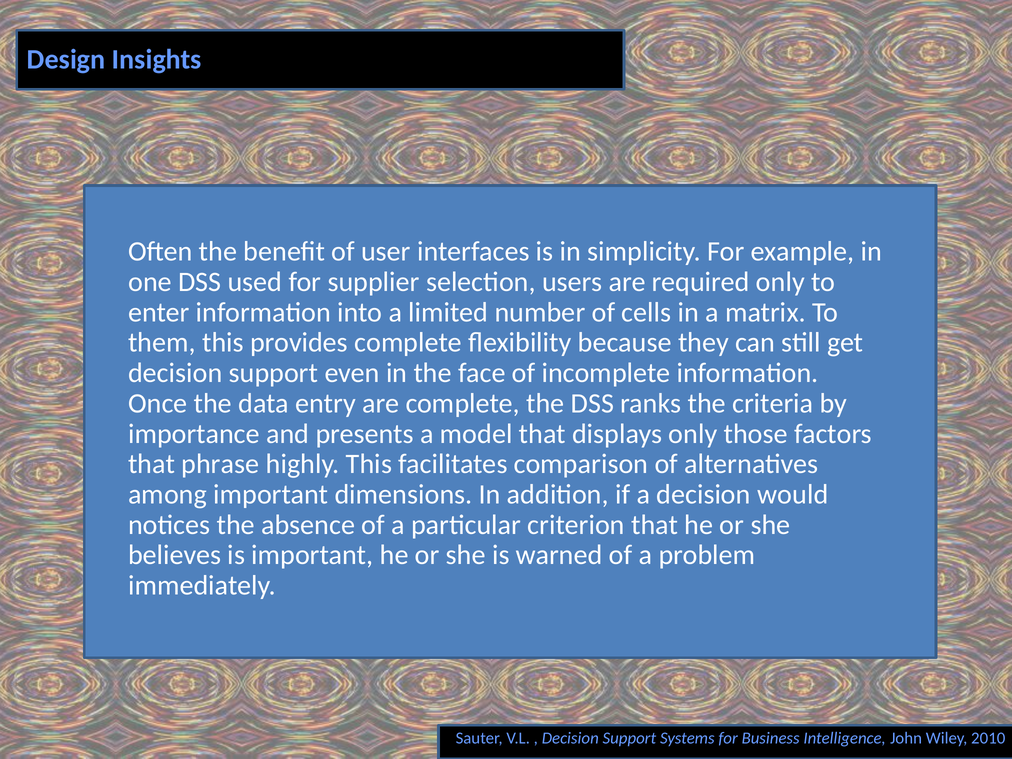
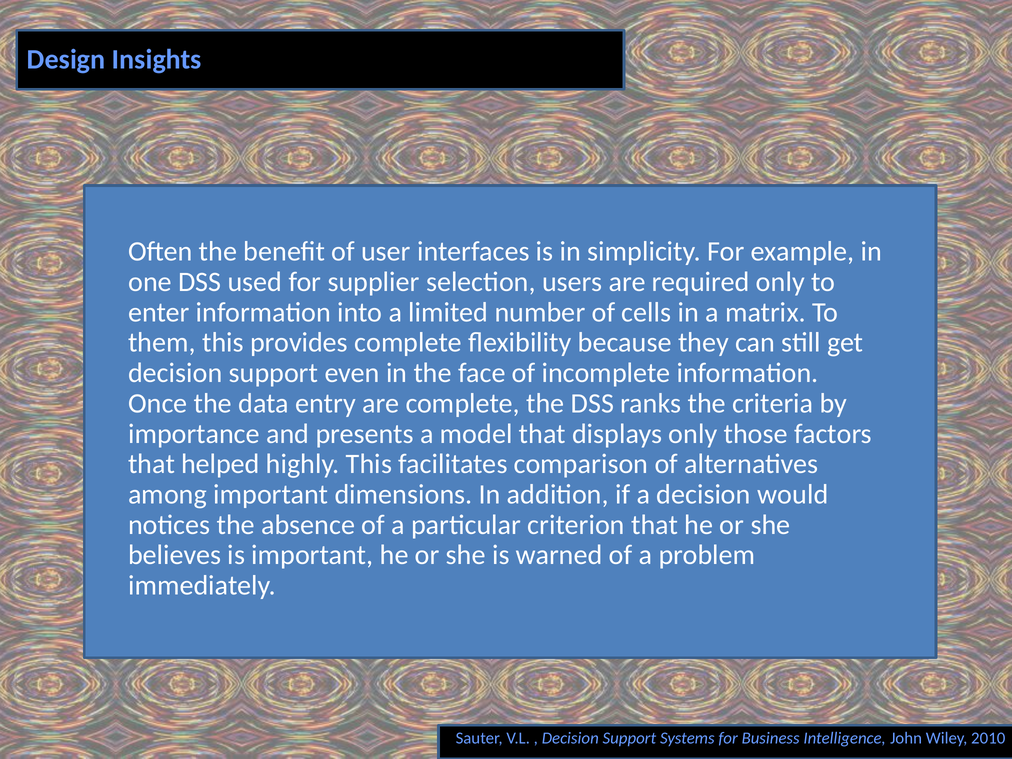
phrase: phrase -> helped
